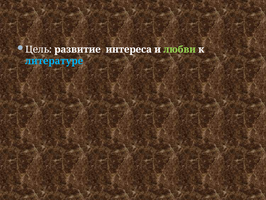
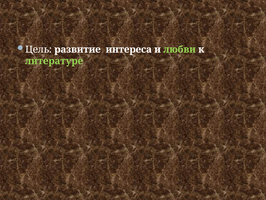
литературе colour: light blue -> light green
